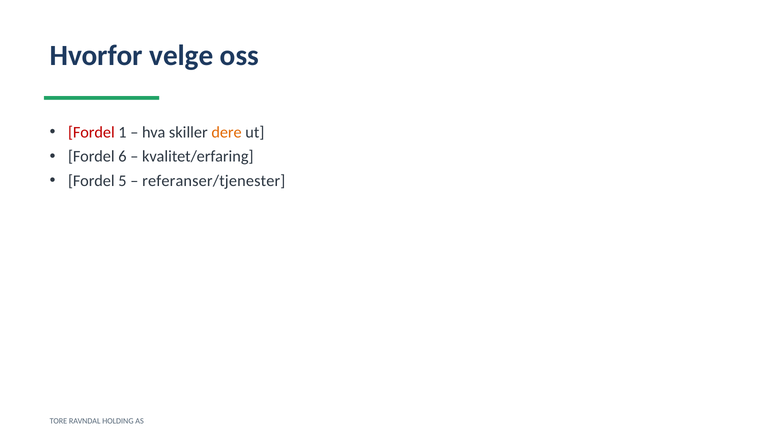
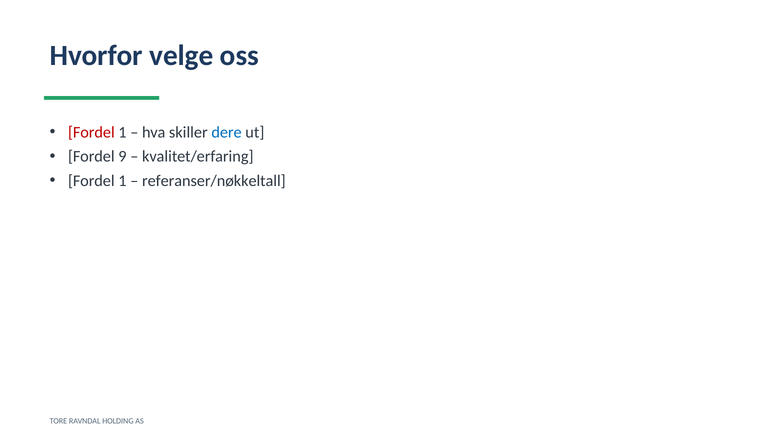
dere colour: orange -> blue
6: 6 -> 9
5 at (122, 181): 5 -> 1
referanser/tjenester: referanser/tjenester -> referanser/nøkkeltall
